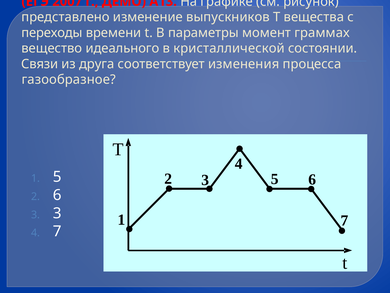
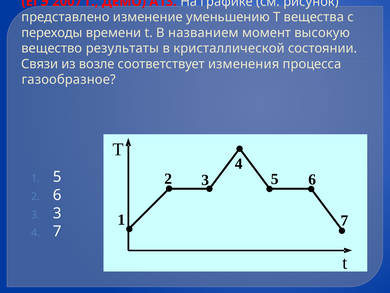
выпускников: выпускников -> уменьшению
параметры: параметры -> названием
граммах: граммах -> высокую
идеального: идеального -> результаты
друга: друга -> возле
